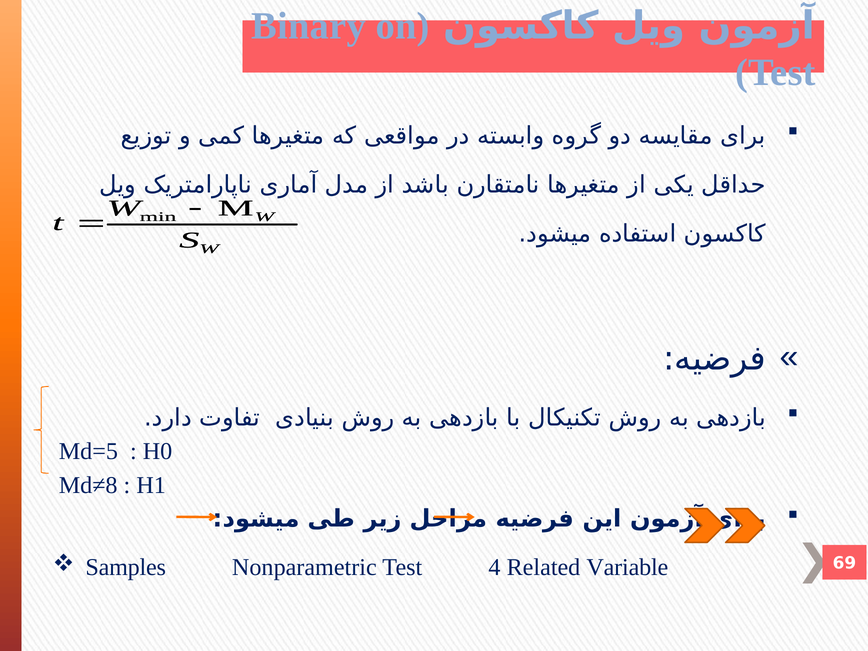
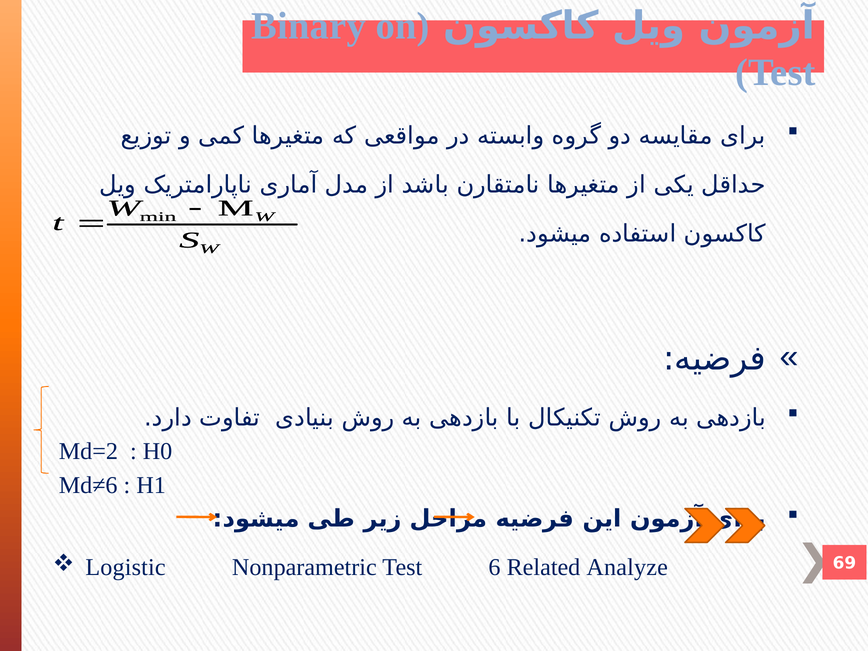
Md=5: Md=5 -> Md=2
Md≠8: Md≠8 -> Md≠6
Samples: Samples -> Logistic
4: 4 -> 6
Variable: Variable -> Analyze
